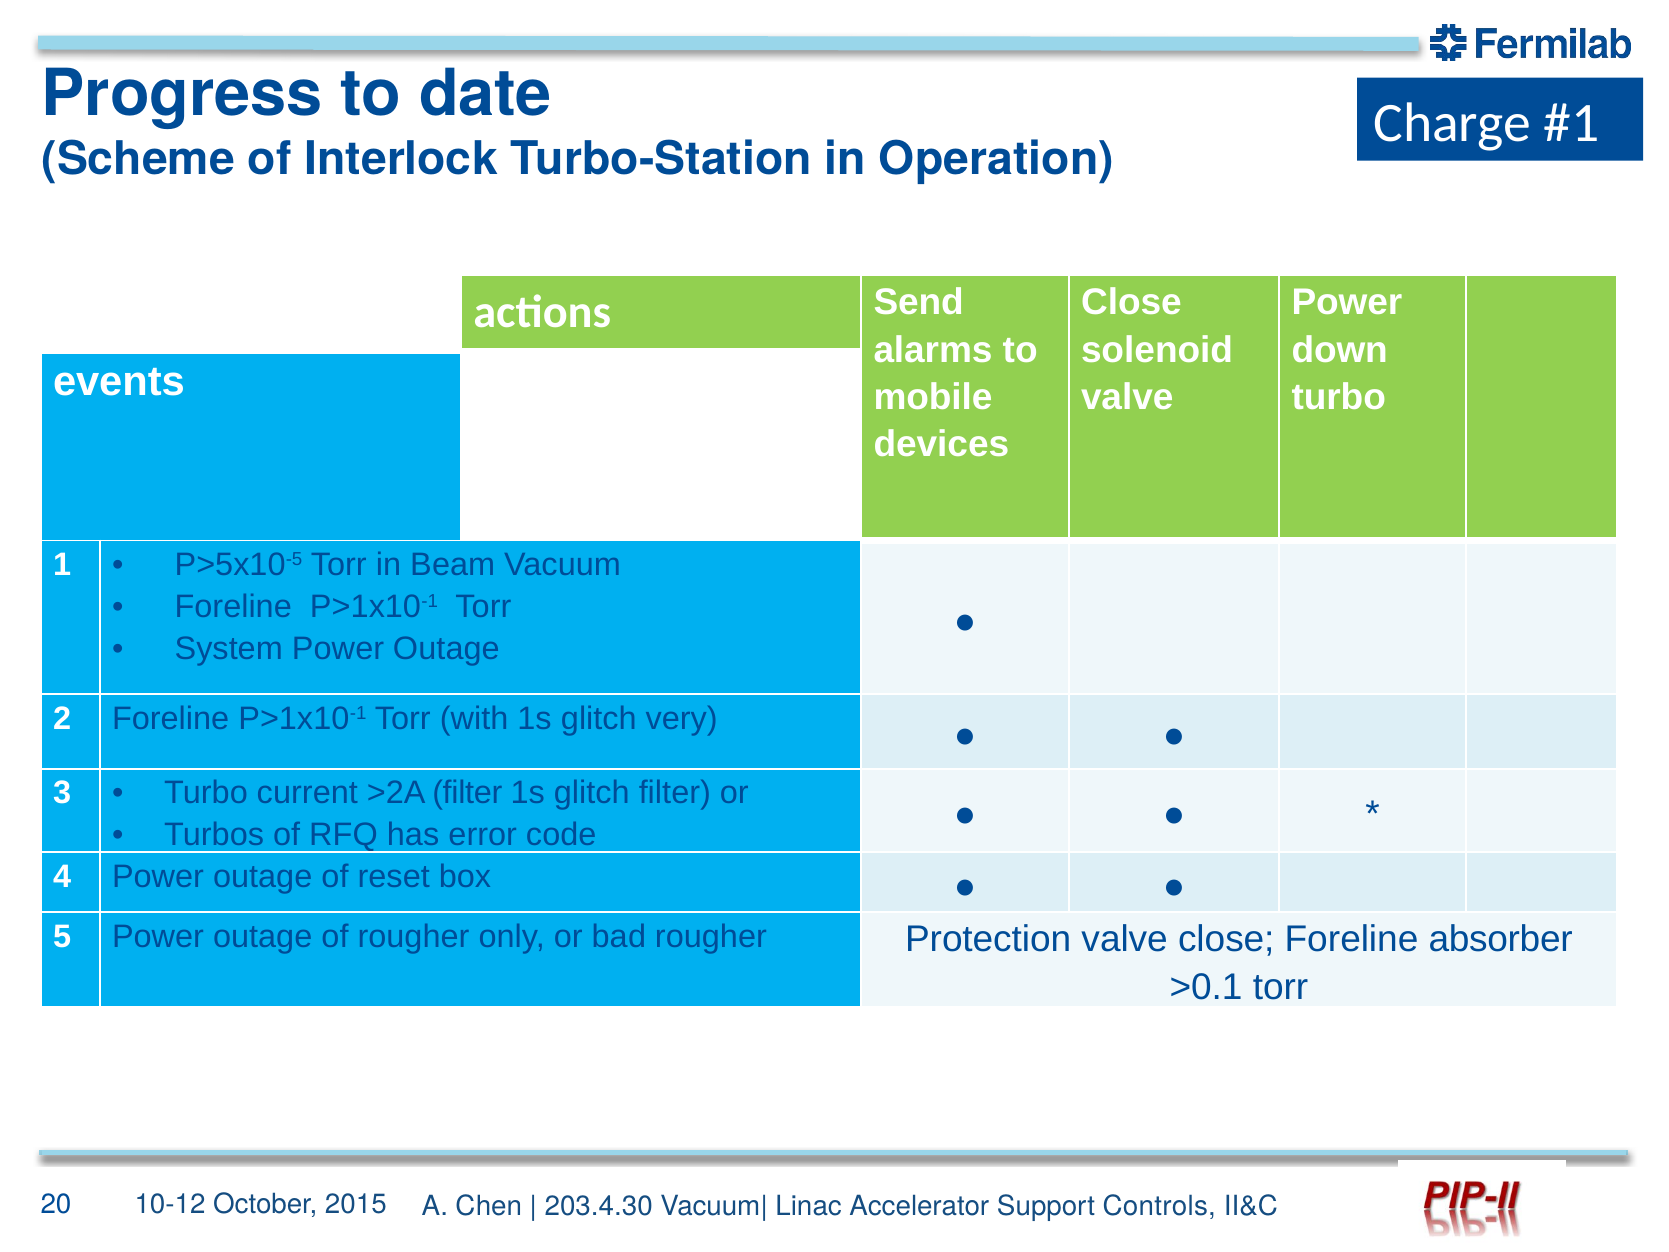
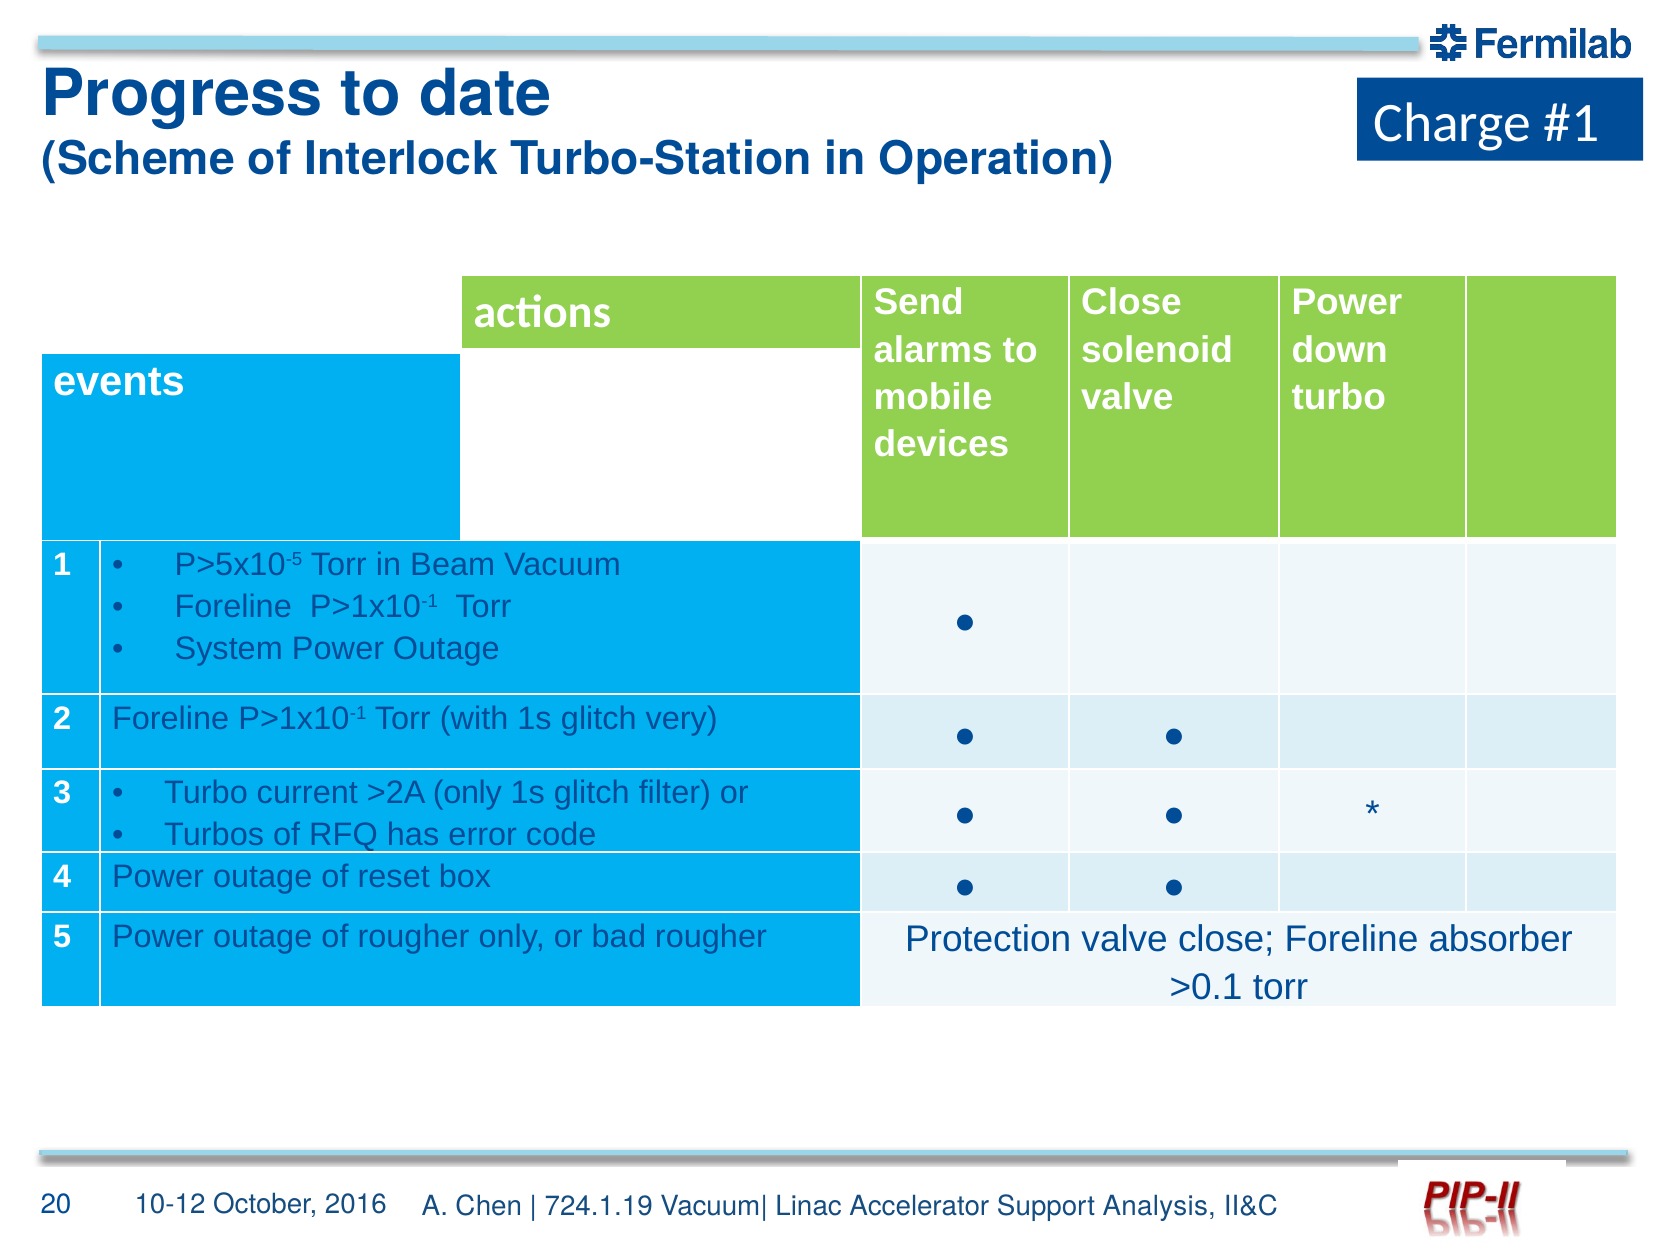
>2A filter: filter -> only
2015: 2015 -> 2016
203.4.30: 203.4.30 -> 724.1.19
Controls: Controls -> Analysis
